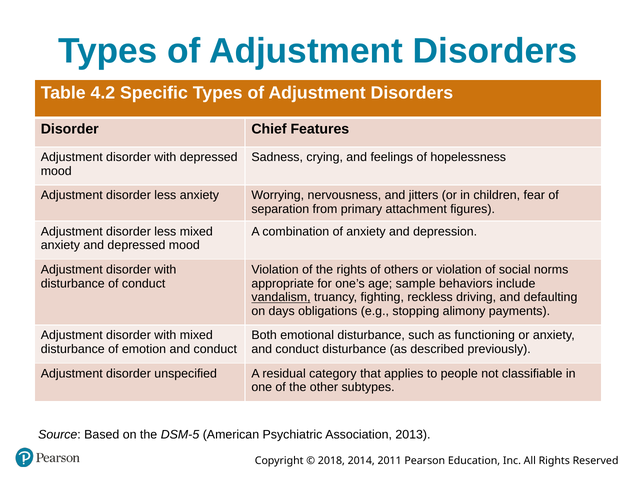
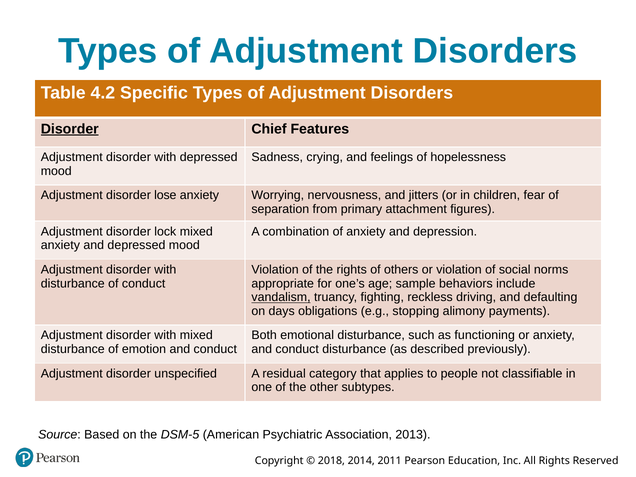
Disorder at (70, 129) underline: none -> present
less at (165, 195): less -> lose
less at (165, 231): less -> lock
